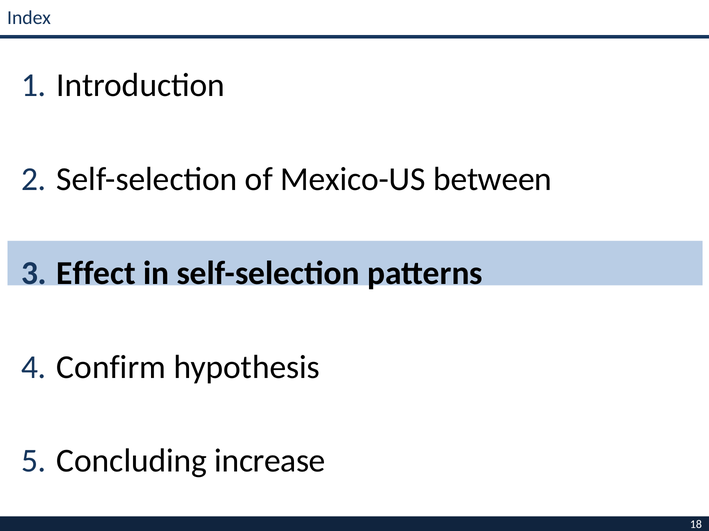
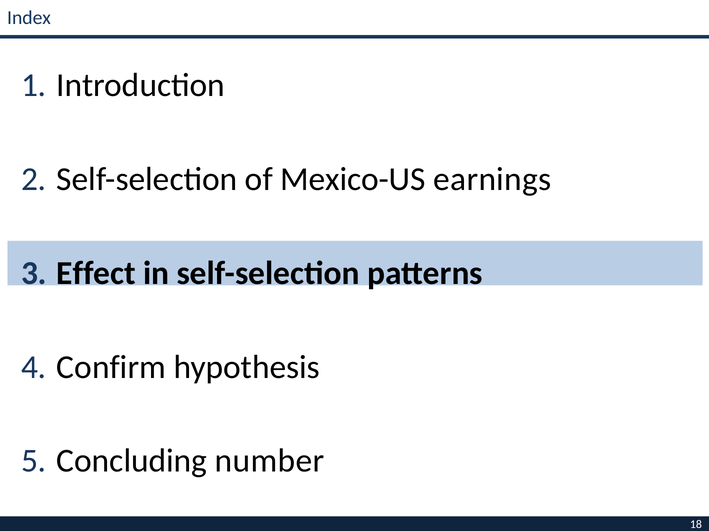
between: between -> earnings
increase: increase -> number
